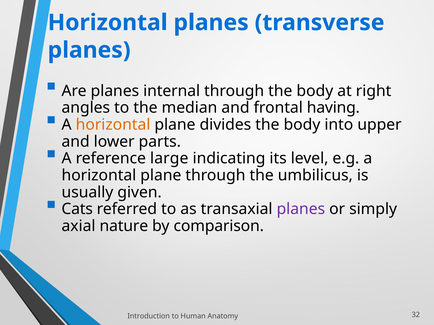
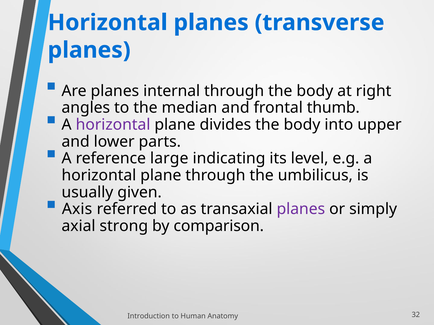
having: having -> thumb
horizontal at (113, 125) colour: orange -> purple
Cats: Cats -> Axis
nature: nature -> strong
